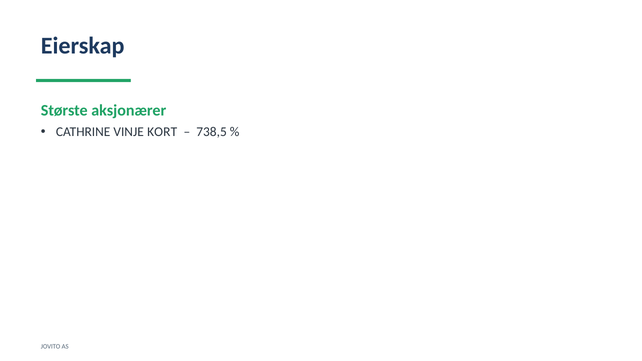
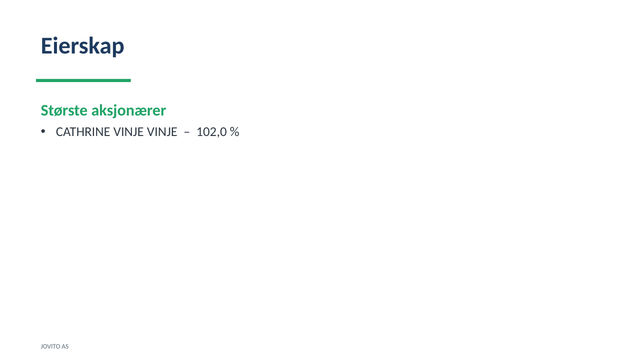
VINJE KORT: KORT -> VINJE
738,5: 738,5 -> 102,0
